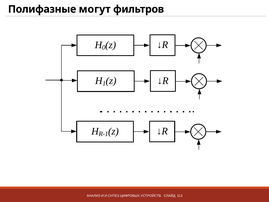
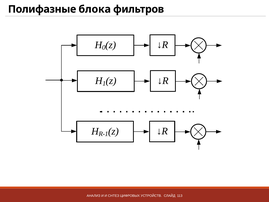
могут: могут -> блока
